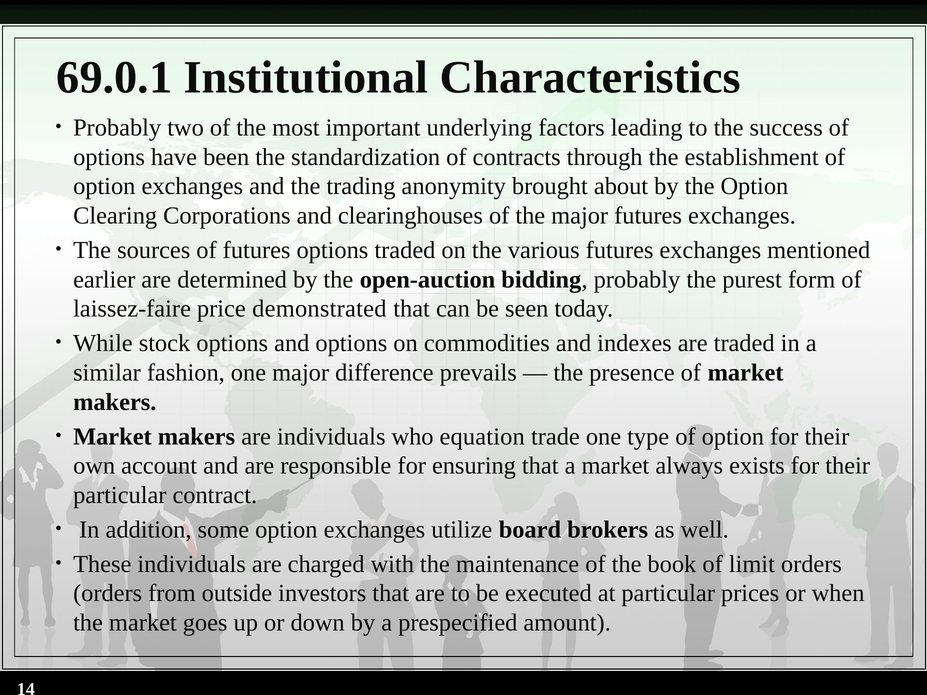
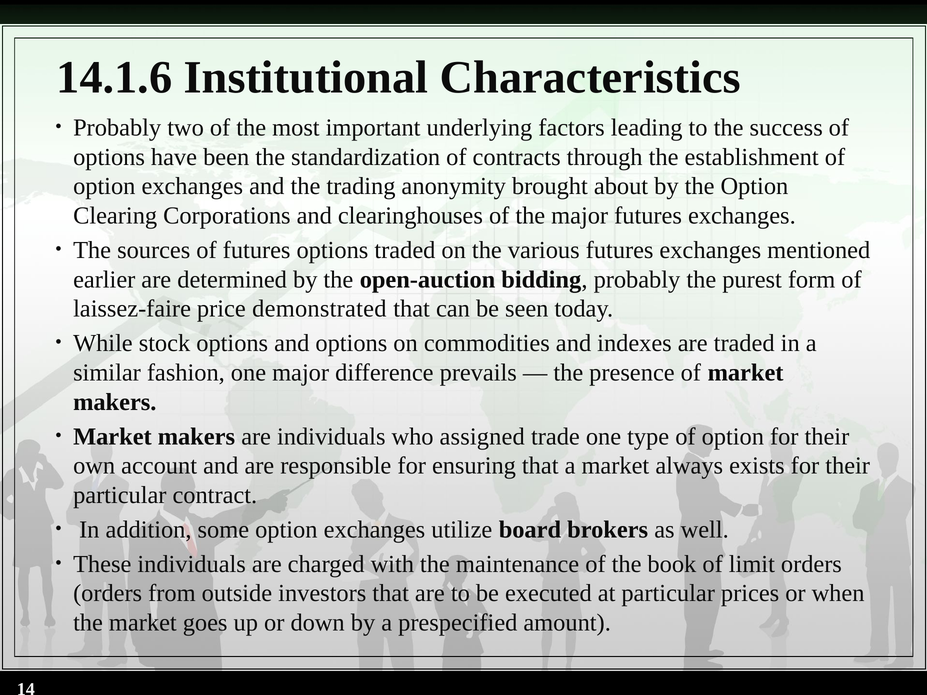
69.0.1: 69.0.1 -> 14.1.6
equation: equation -> assigned
